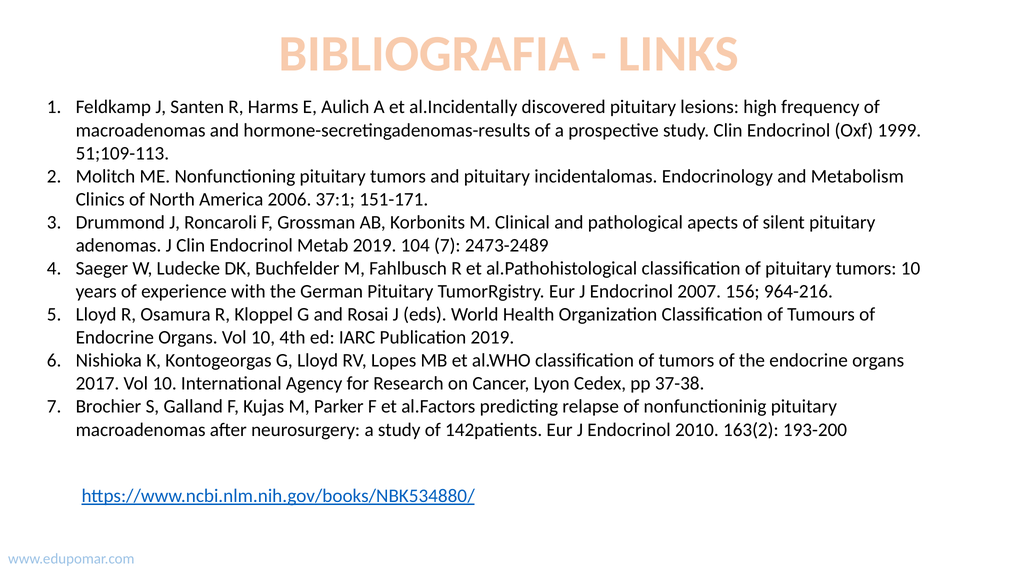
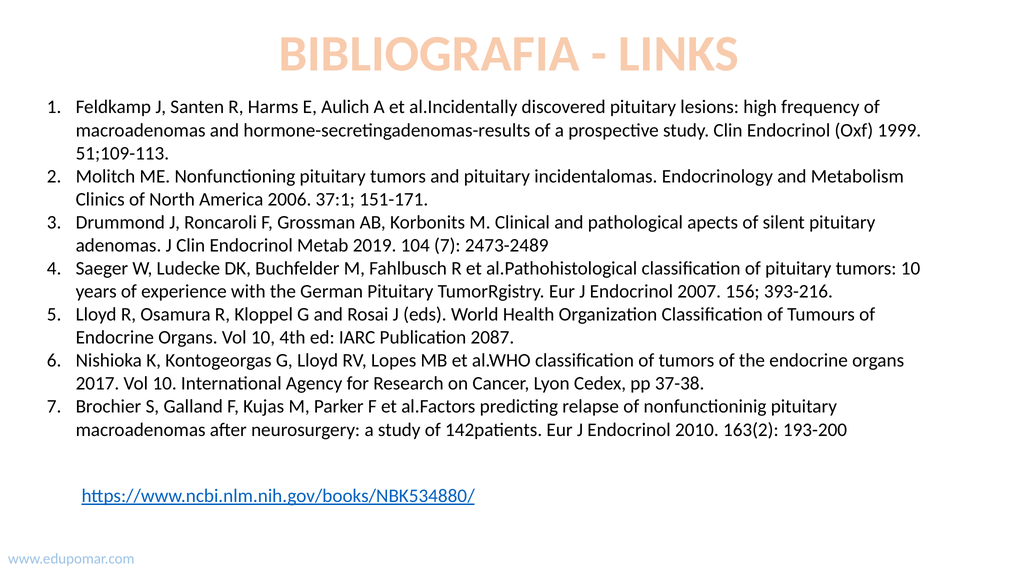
964-216: 964-216 -> 393-216
Publication 2019: 2019 -> 2087
